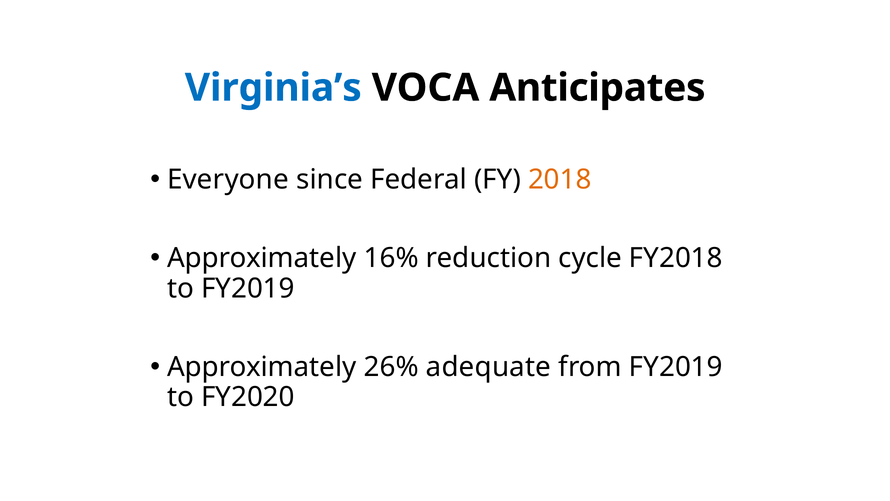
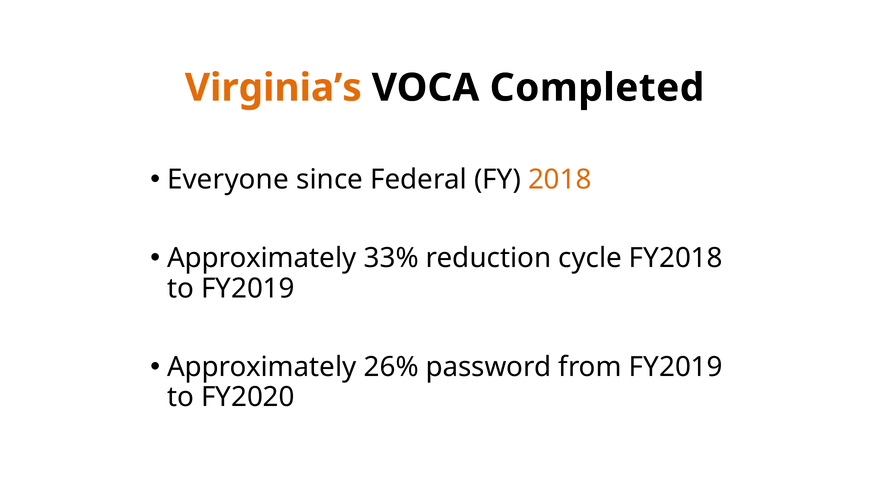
Virginia’s colour: blue -> orange
Anticipates: Anticipates -> Completed
16%: 16% -> 33%
adequate: adequate -> password
